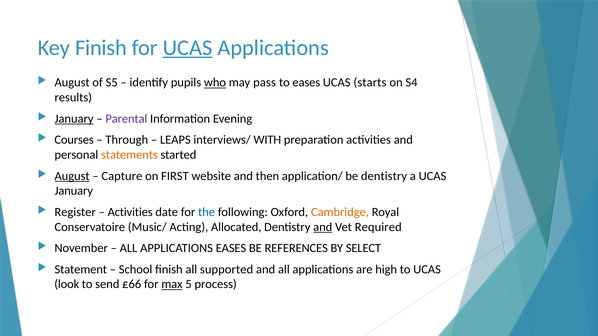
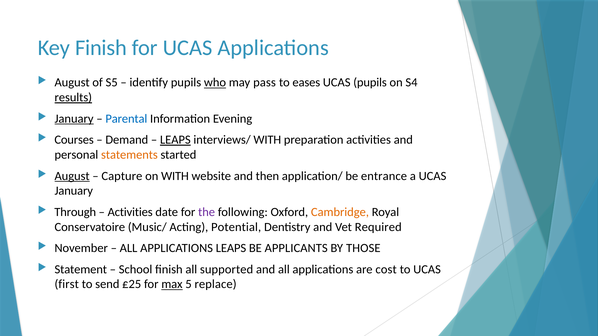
UCAS at (188, 48) underline: present -> none
UCAS starts: starts -> pupils
results underline: none -> present
Parental colour: purple -> blue
Through: Through -> Demand
LEAPS at (175, 140) underline: none -> present
on FIRST: FIRST -> WITH
be dentistry: dentistry -> entrance
Register: Register -> Through
the colour: blue -> purple
Allocated: Allocated -> Potential
and at (323, 227) underline: present -> none
APPLICATIONS EASES: EASES -> LEAPS
REFERENCES: REFERENCES -> APPLICANTS
SELECT: SELECT -> THOSE
high: high -> cost
look: look -> first
£66: £66 -> £25
process: process -> replace
